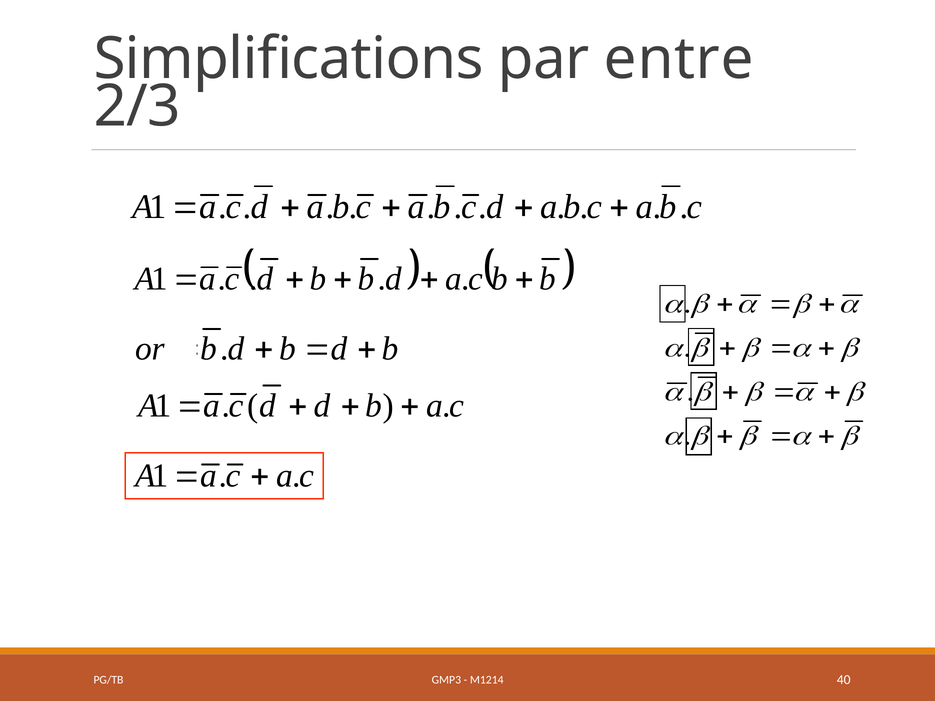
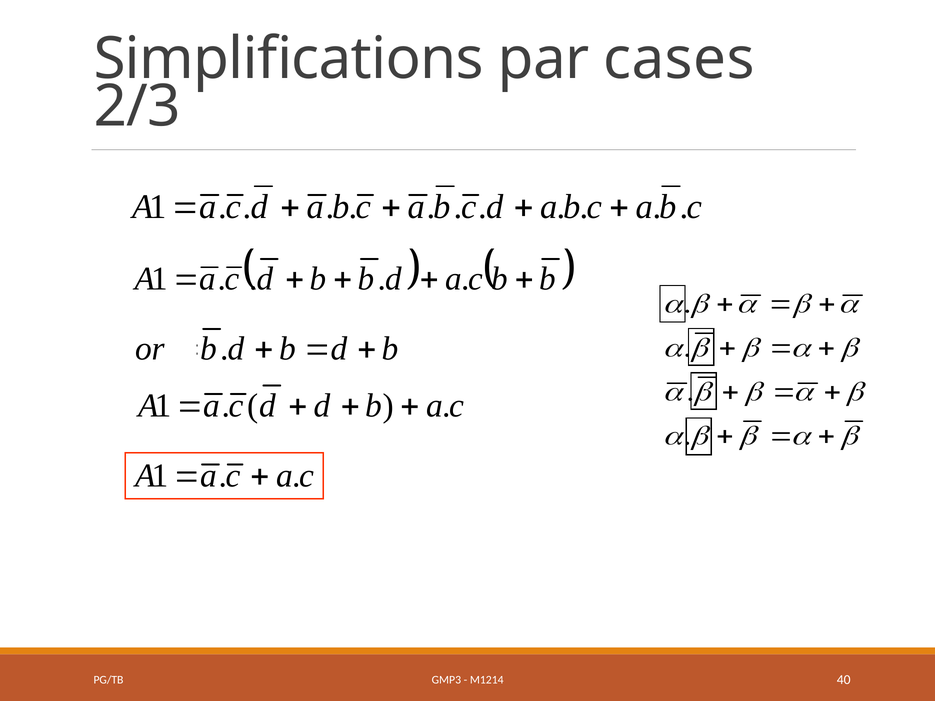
entre: entre -> cases
